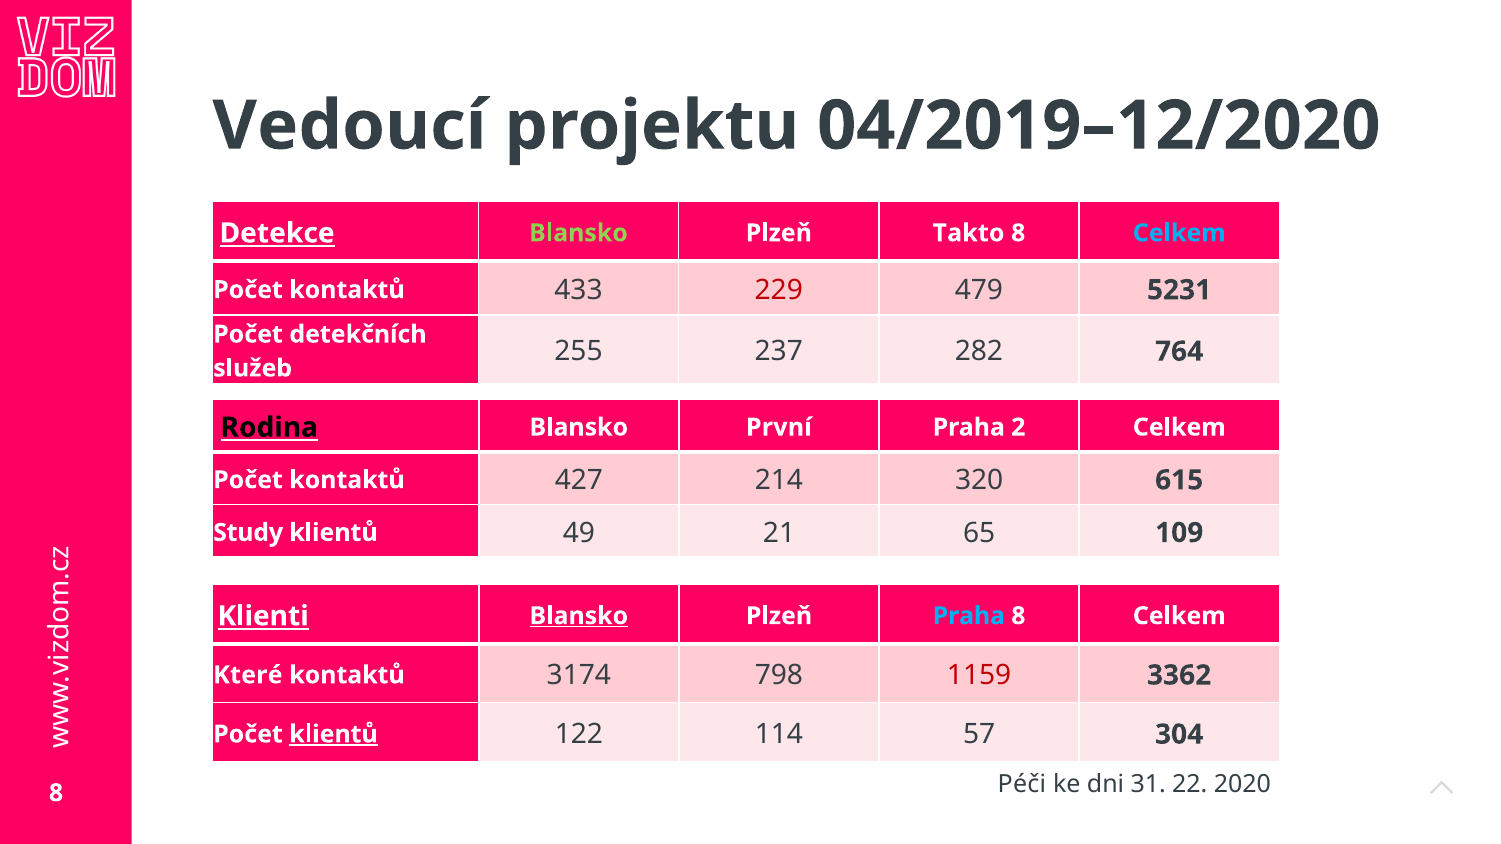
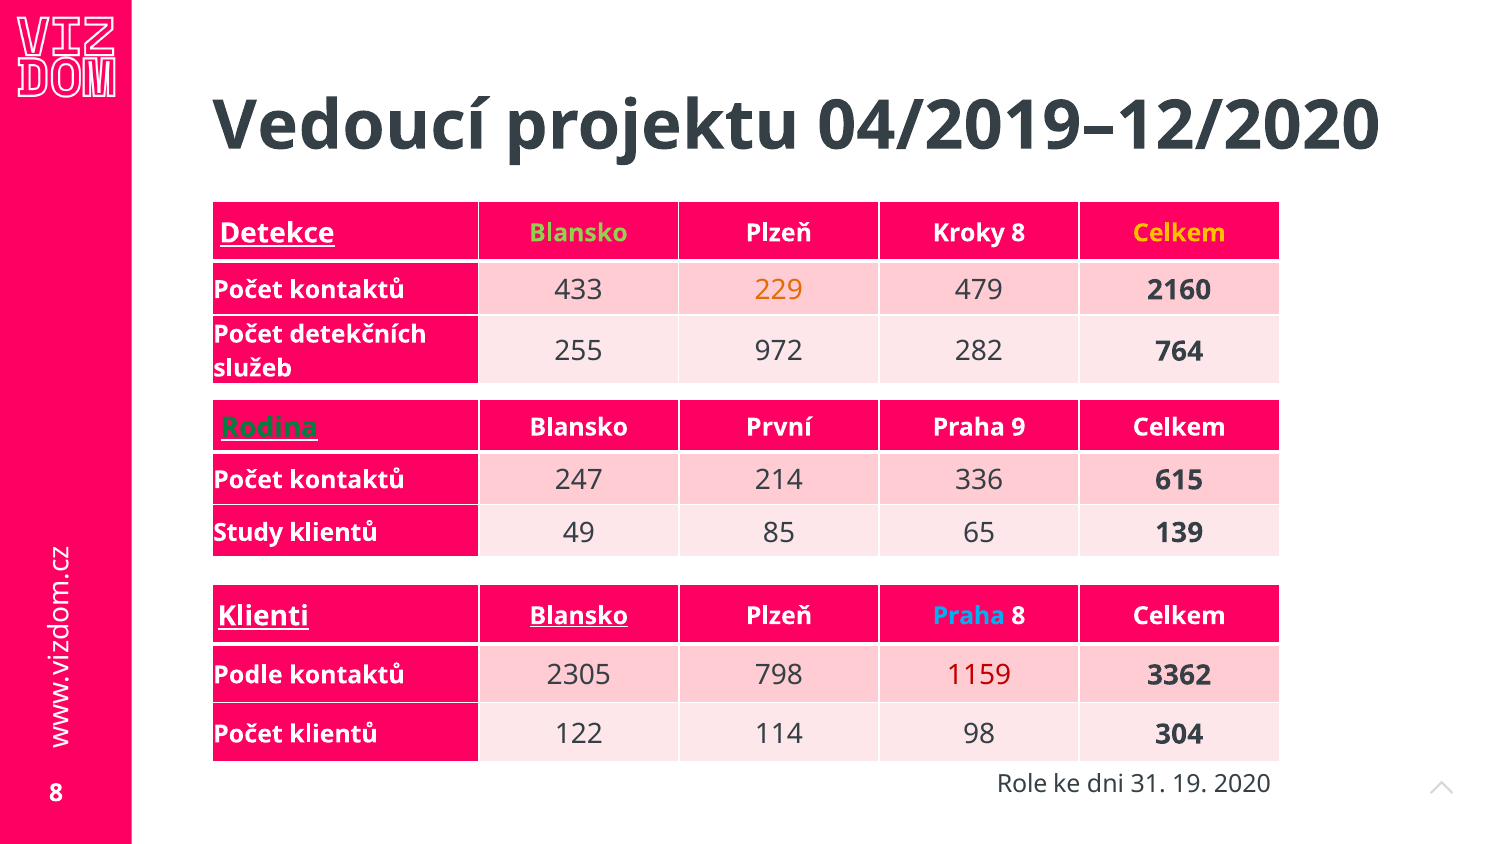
Takto: Takto -> Kroky
Celkem at (1179, 233) colour: light blue -> yellow
229 colour: red -> orange
5231: 5231 -> 2160
237: 237 -> 972
Rodina colour: black -> green
2: 2 -> 9
427: 427 -> 247
320: 320 -> 336
21: 21 -> 85
109: 109 -> 139
Které: Které -> Podle
3174: 3174 -> 2305
klientů at (333, 734) underline: present -> none
57: 57 -> 98
Péči: Péči -> Role
22: 22 -> 19
